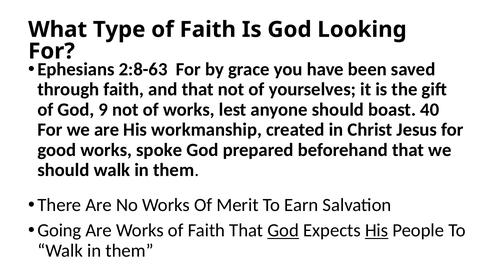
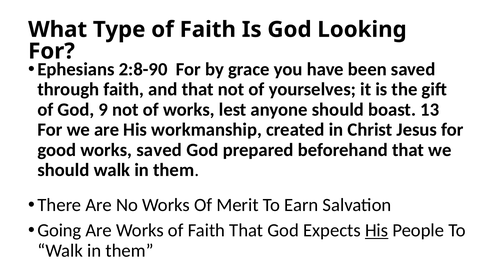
2:8-63: 2:8-63 -> 2:8-90
40: 40 -> 13
works spoke: spoke -> saved
God at (283, 231) underline: present -> none
